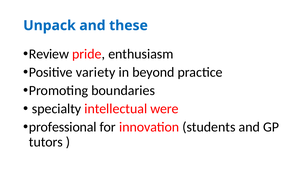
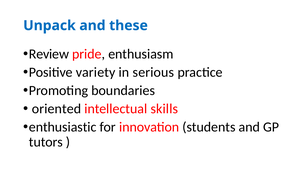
beyond: beyond -> serious
specialty: specialty -> oriented
were: were -> skills
professional: professional -> enthusiastic
